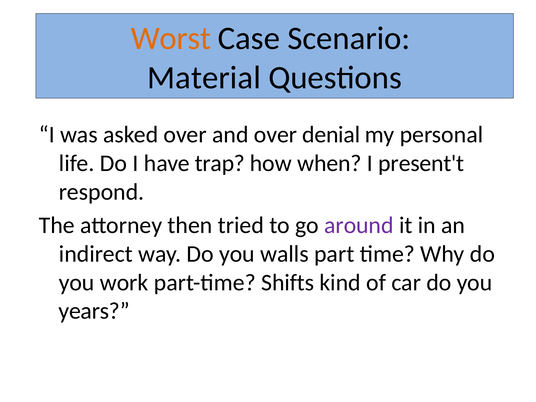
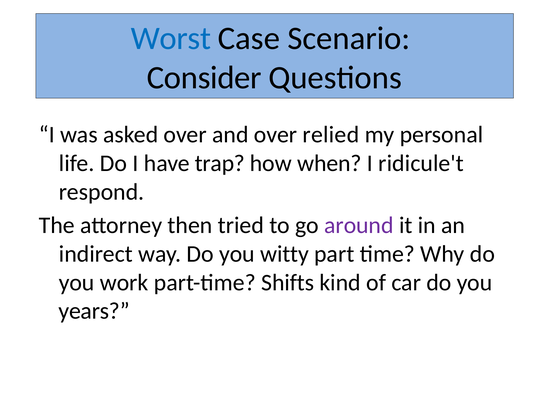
Worst colour: orange -> blue
Material: Material -> Consider
denial: denial -> relied
present't: present't -> ridicule't
walls: walls -> witty
